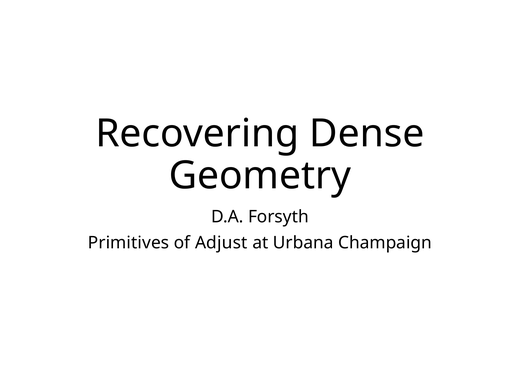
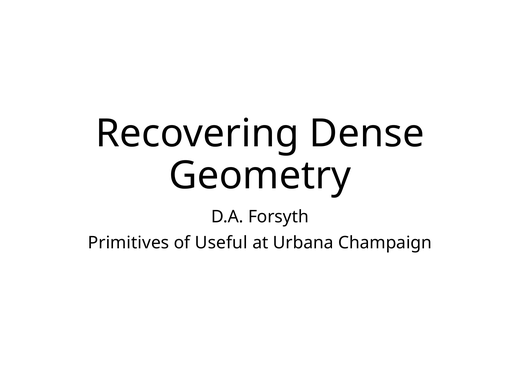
Adjust: Adjust -> Useful
